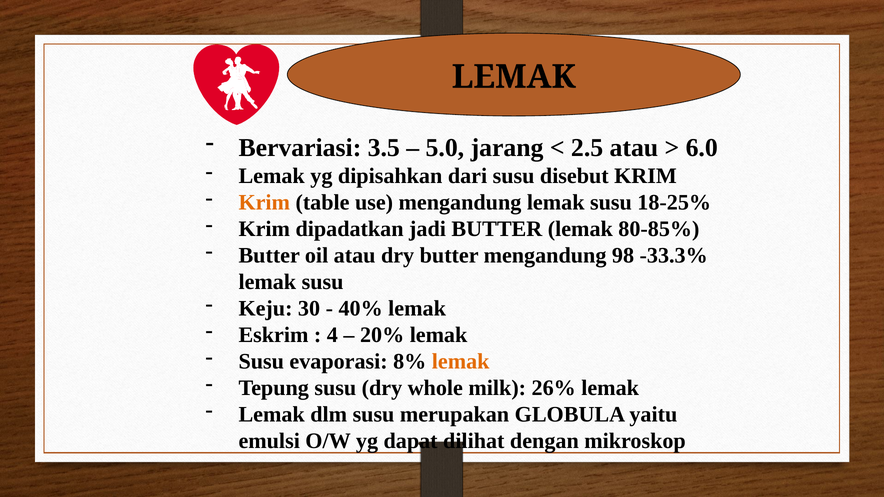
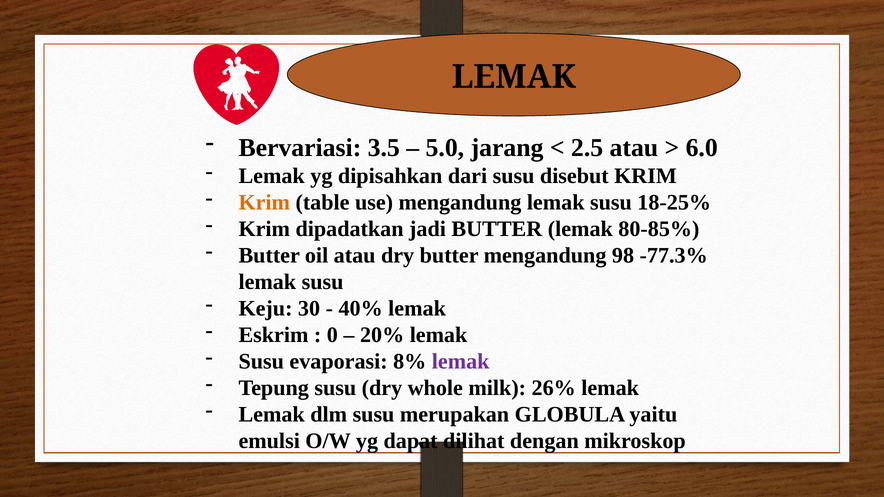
-33.3%: -33.3% -> -77.3%
4: 4 -> 0
lemak at (461, 362) colour: orange -> purple
